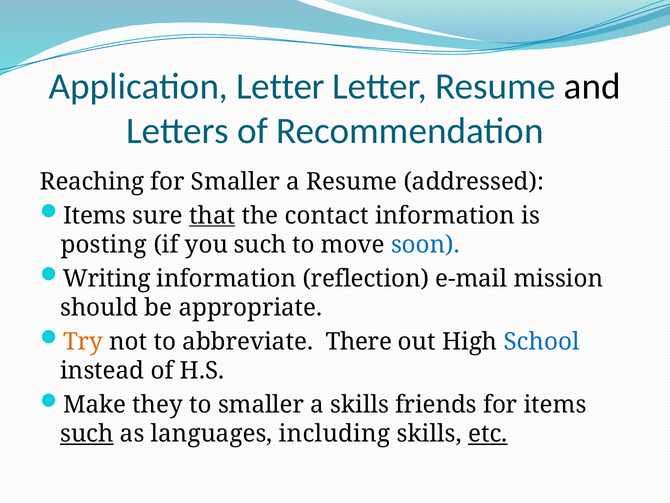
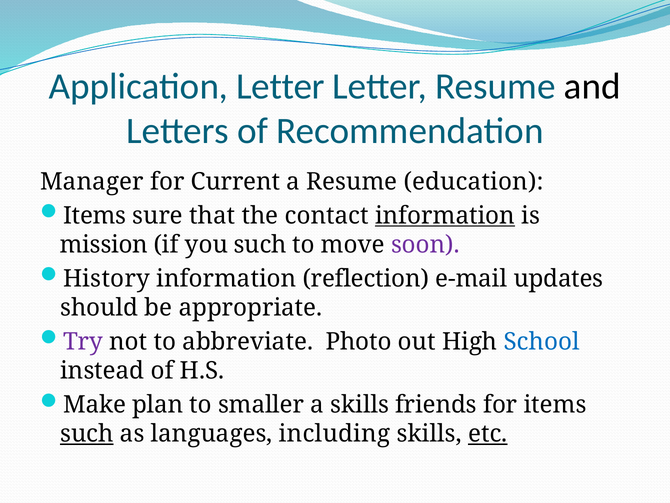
Reaching: Reaching -> Manager
for Smaller: Smaller -> Current
addressed: addressed -> education
that underline: present -> none
information at (445, 215) underline: none -> present
posting: posting -> mission
soon colour: blue -> purple
Writing: Writing -> History
mission: mission -> updates
Try colour: orange -> purple
There: There -> Photo
they: they -> plan
